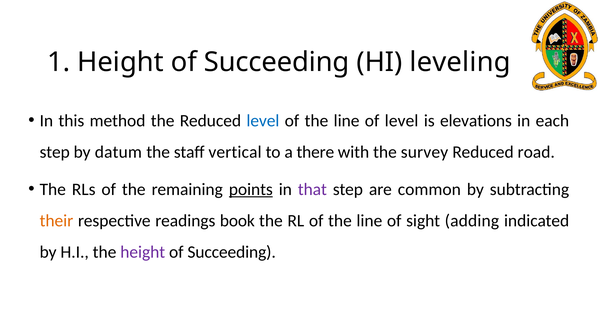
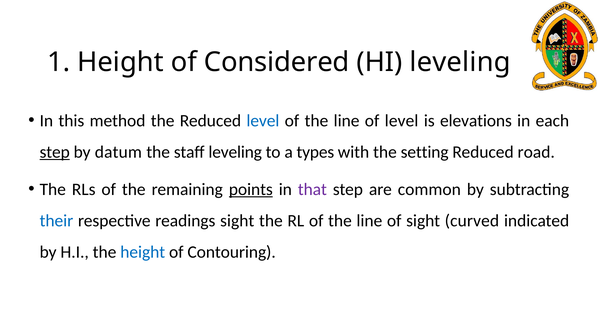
1 Height of Succeeding: Succeeding -> Considered
step at (55, 152) underline: none -> present
staff vertical: vertical -> leveling
there: there -> types
survey: survey -> setting
their colour: orange -> blue
readings book: book -> sight
adding: adding -> curved
height at (143, 252) colour: purple -> blue
Succeeding at (232, 252): Succeeding -> Contouring
